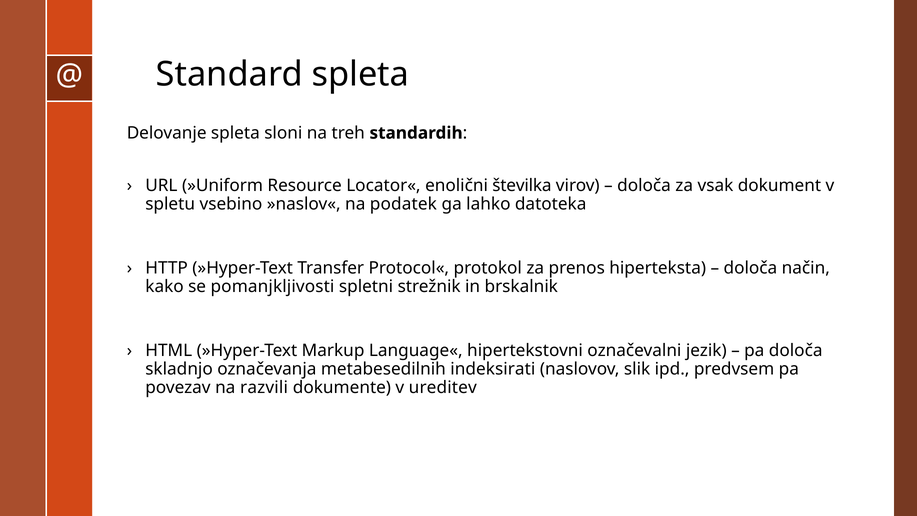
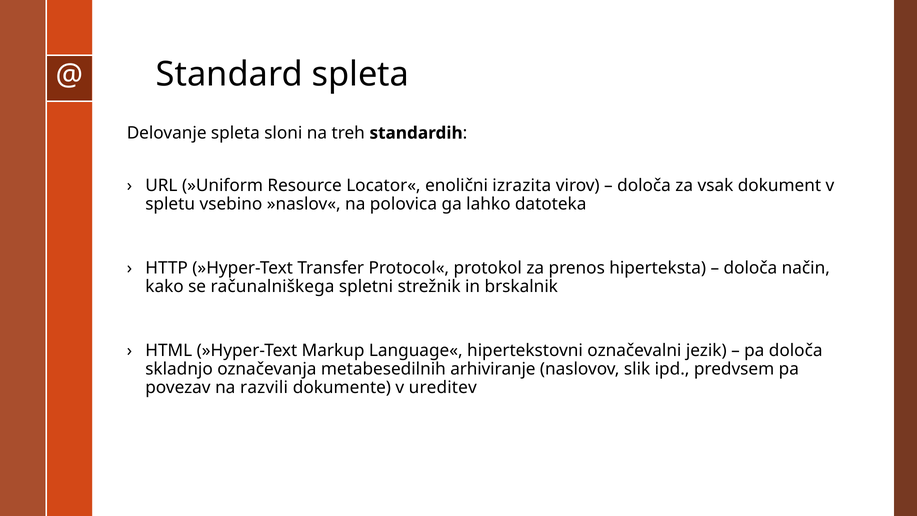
številka: številka -> izrazita
podatek: podatek -> polovica
pomanjkljivosti: pomanjkljivosti -> računalniškega
indeksirati: indeksirati -> arhiviranje
